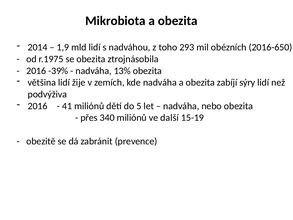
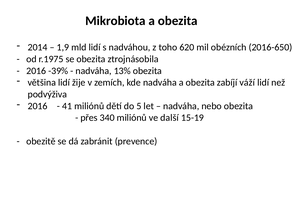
293: 293 -> 620
sýry: sýry -> váží
